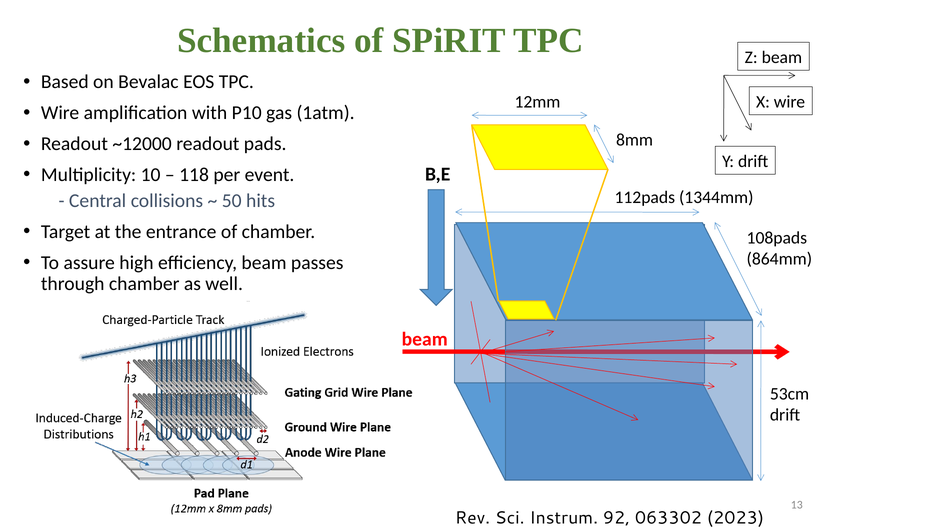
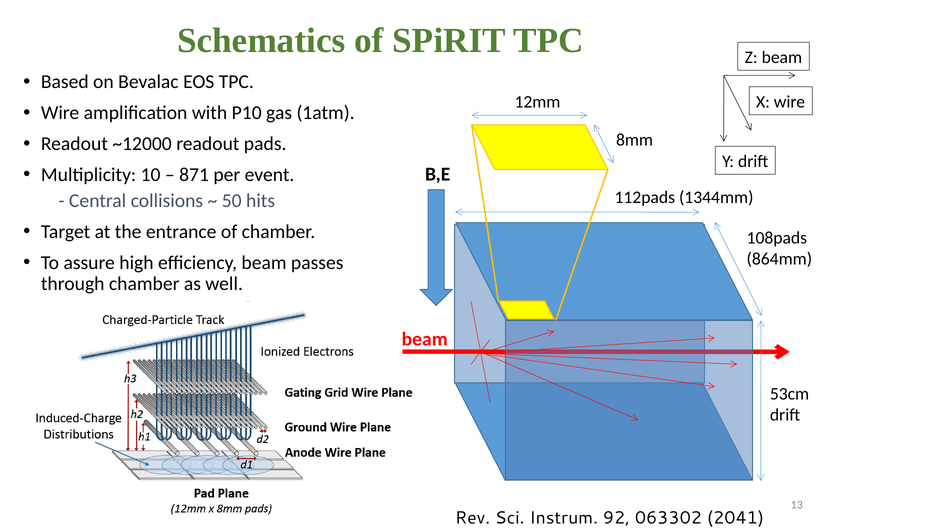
118: 118 -> 871
2023: 2023 -> 2041
